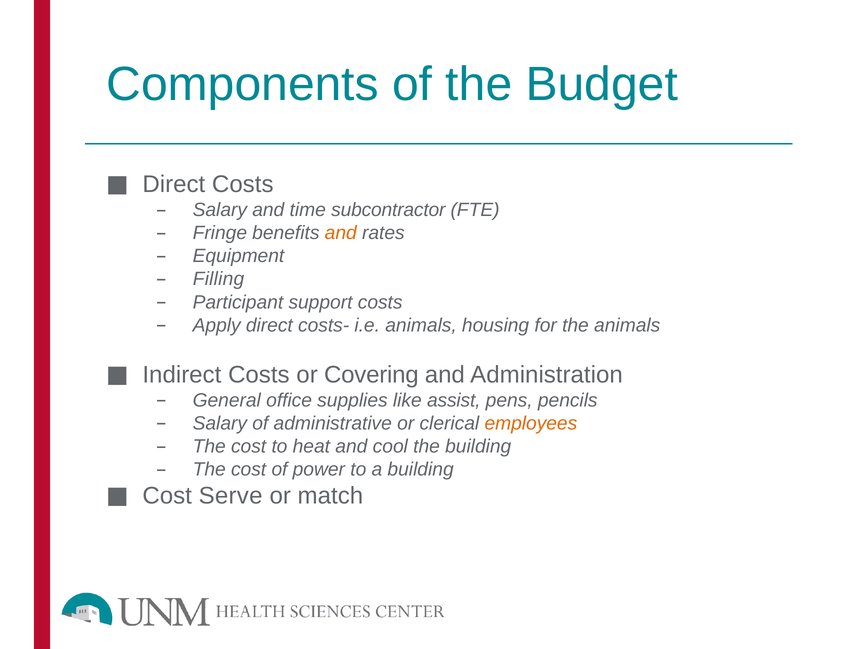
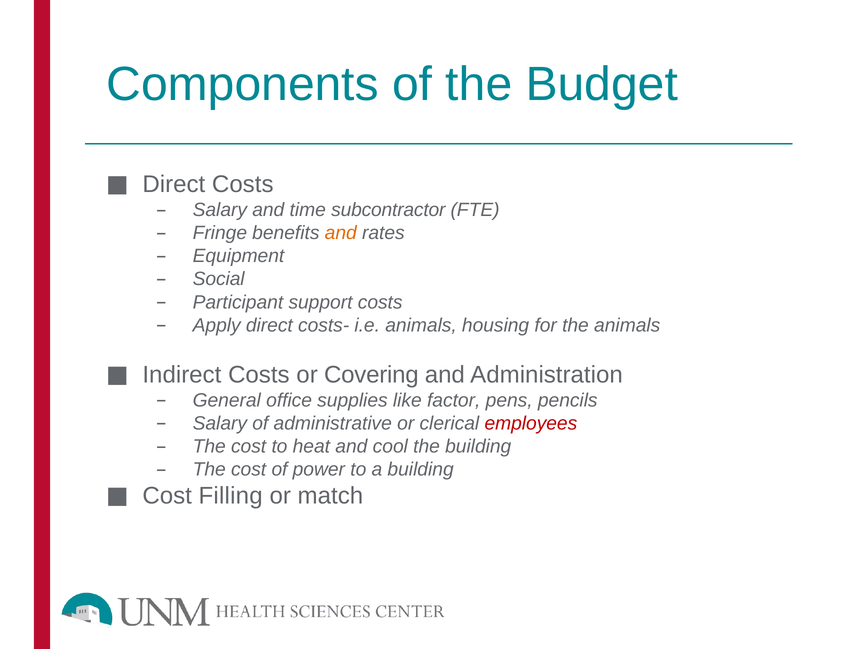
Filling: Filling -> Social
assist: assist -> factor
employees colour: orange -> red
Serve: Serve -> Filling
